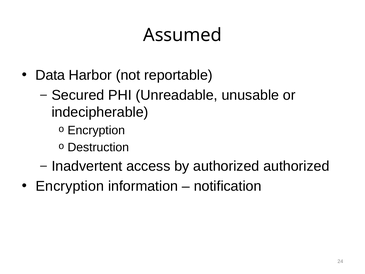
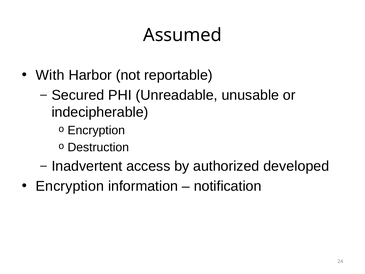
Data: Data -> With
authorized authorized: authorized -> developed
